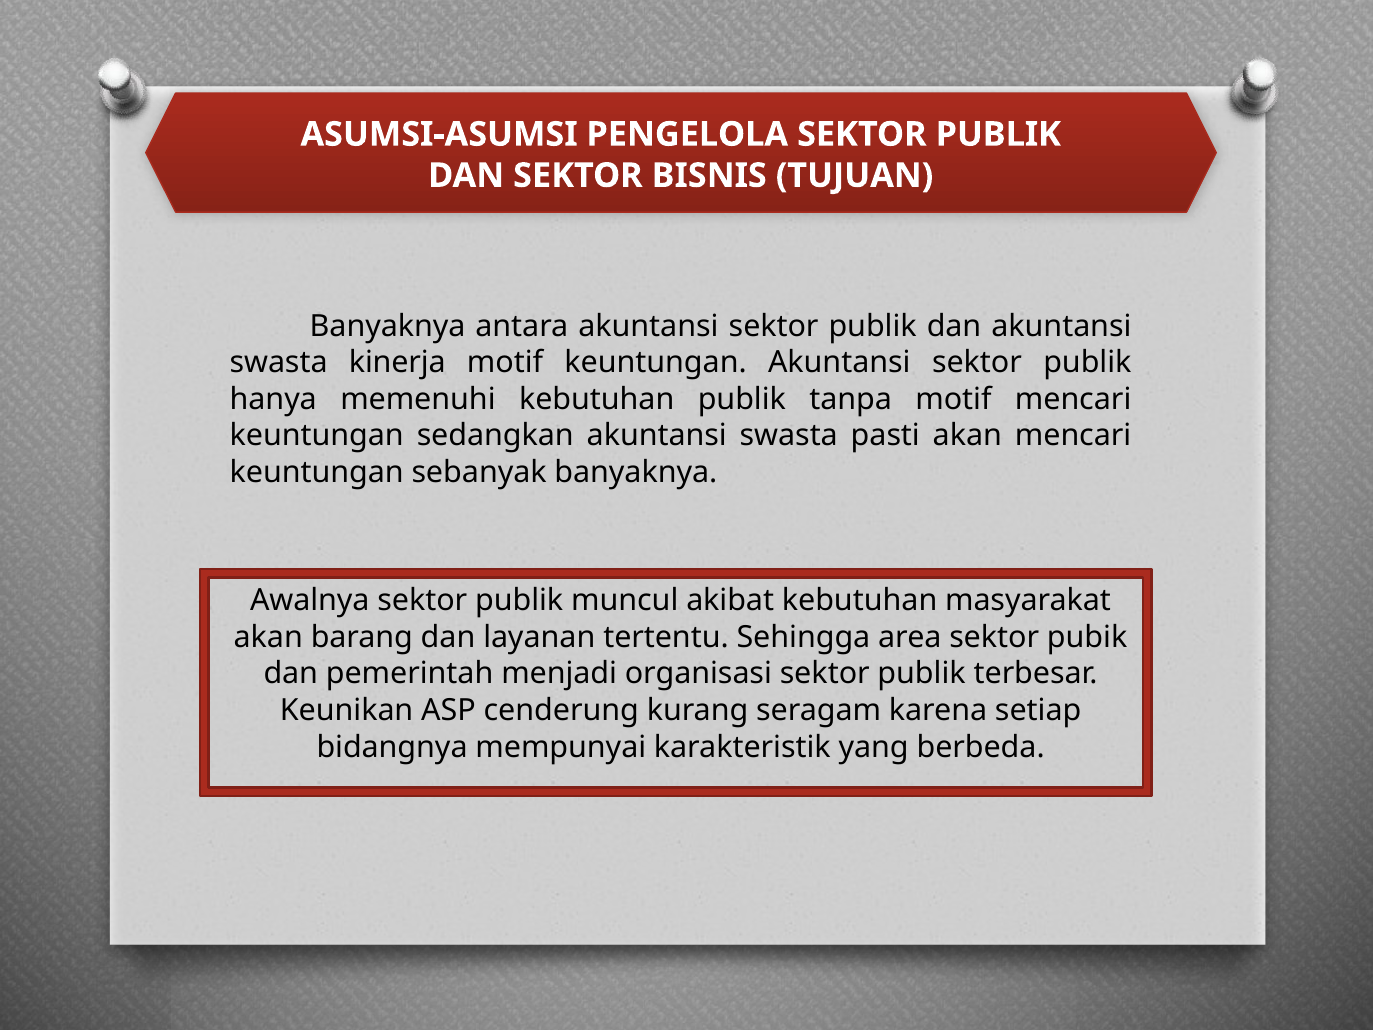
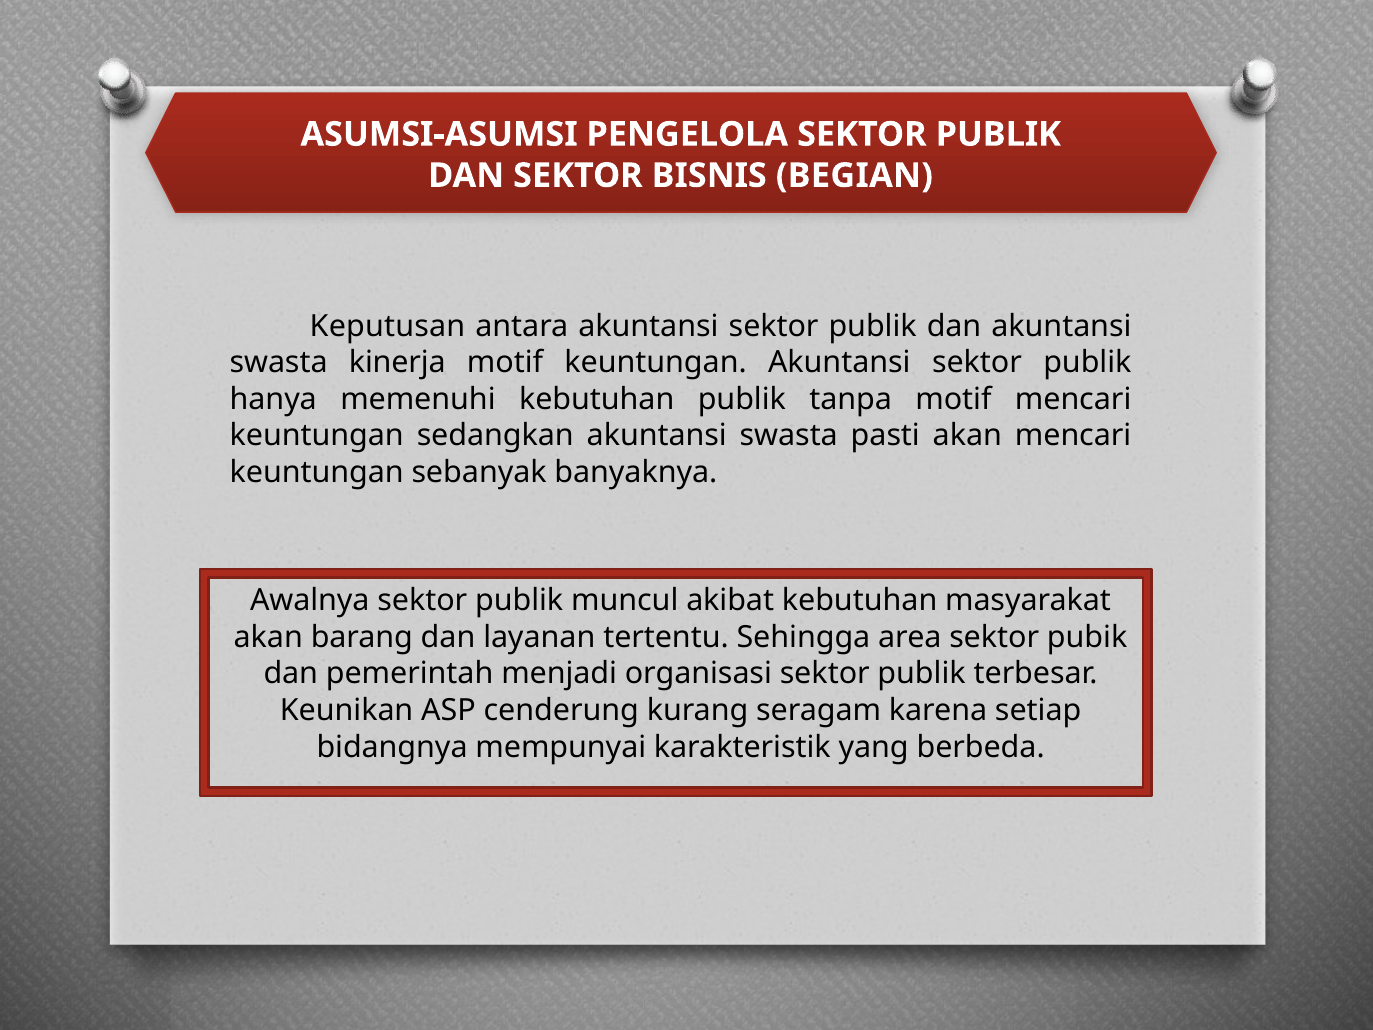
TUJUAN: TUJUAN -> BEGIAN
Banyaknya at (388, 326): Banyaknya -> Keputusan
